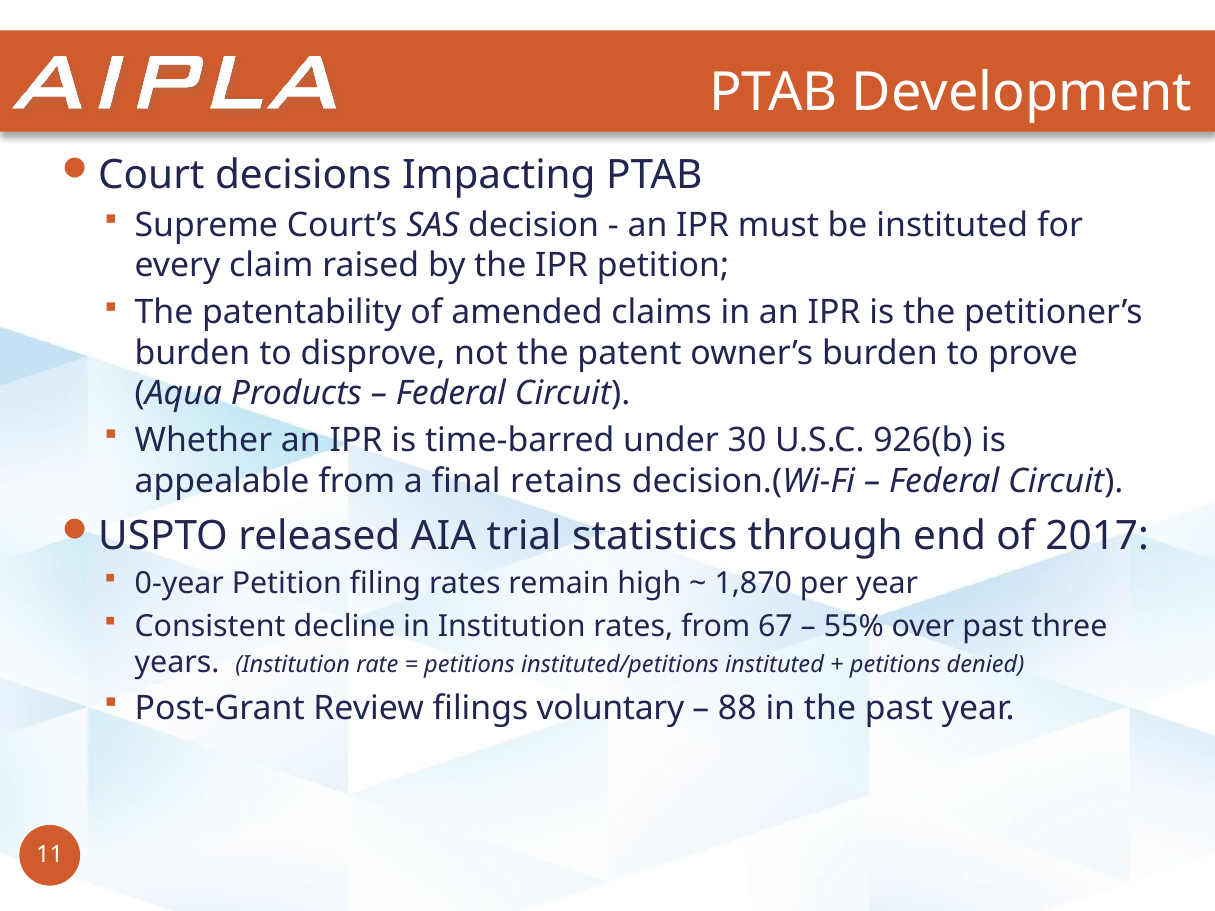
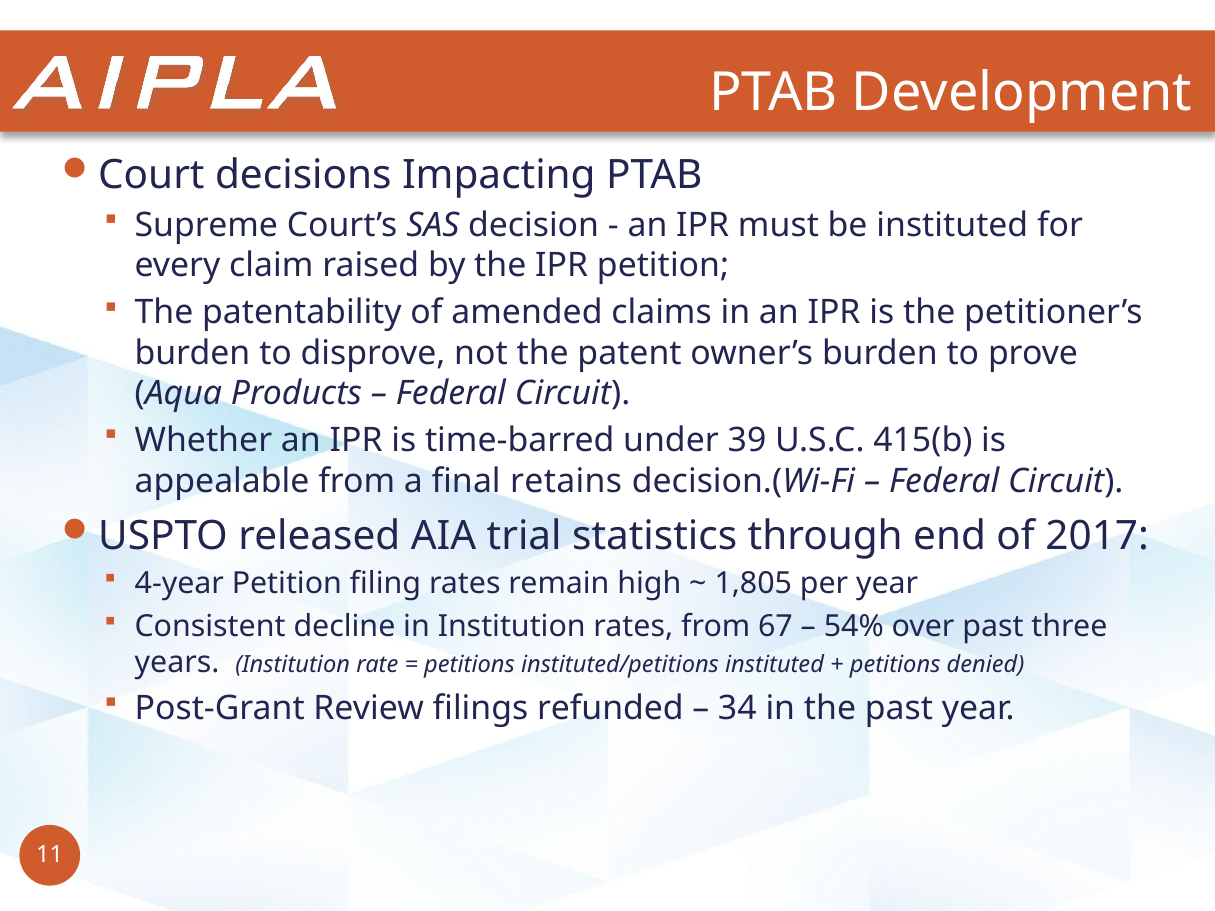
30: 30 -> 39
926(b: 926(b -> 415(b
0-year: 0-year -> 4-year
1,870: 1,870 -> 1,805
55%: 55% -> 54%
voluntary: voluntary -> refunded
88: 88 -> 34
